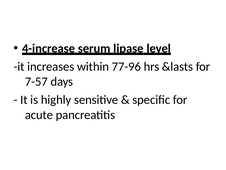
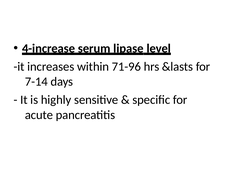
77-96: 77-96 -> 71-96
7-57: 7-57 -> 7-14
